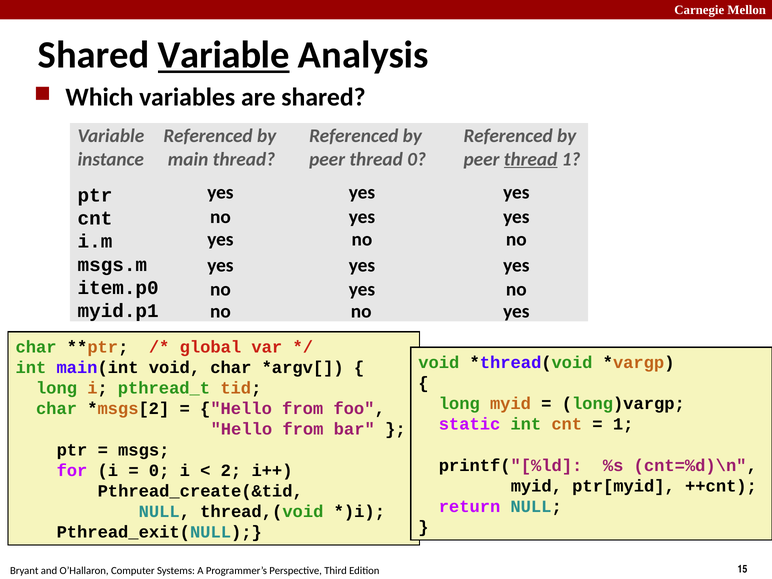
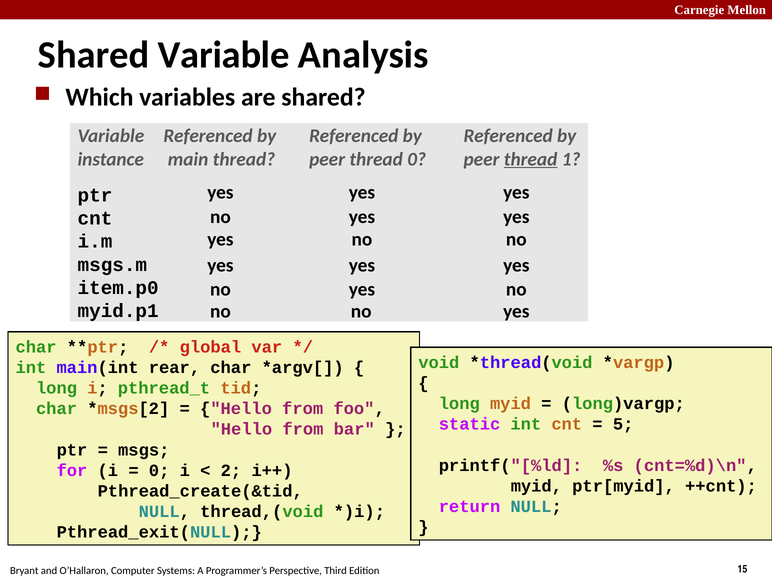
Variable at (224, 55) underline: present -> none
void at (174, 368): void -> rear
1 at (623, 424): 1 -> 5
